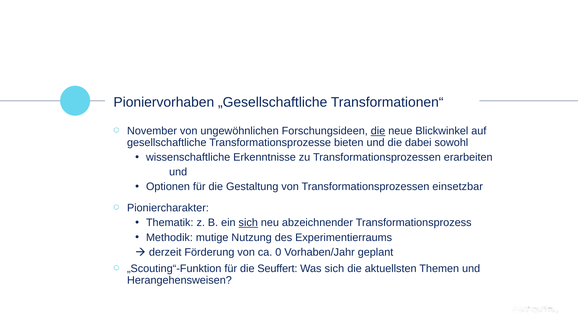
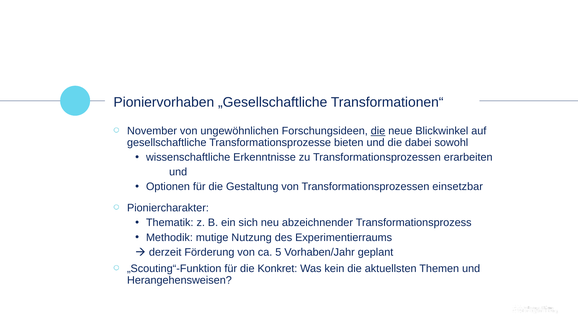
sich at (248, 223) underline: present -> none
0: 0 -> 5
Seuffert: Seuffert -> Konkret
Was sich: sich -> kein
